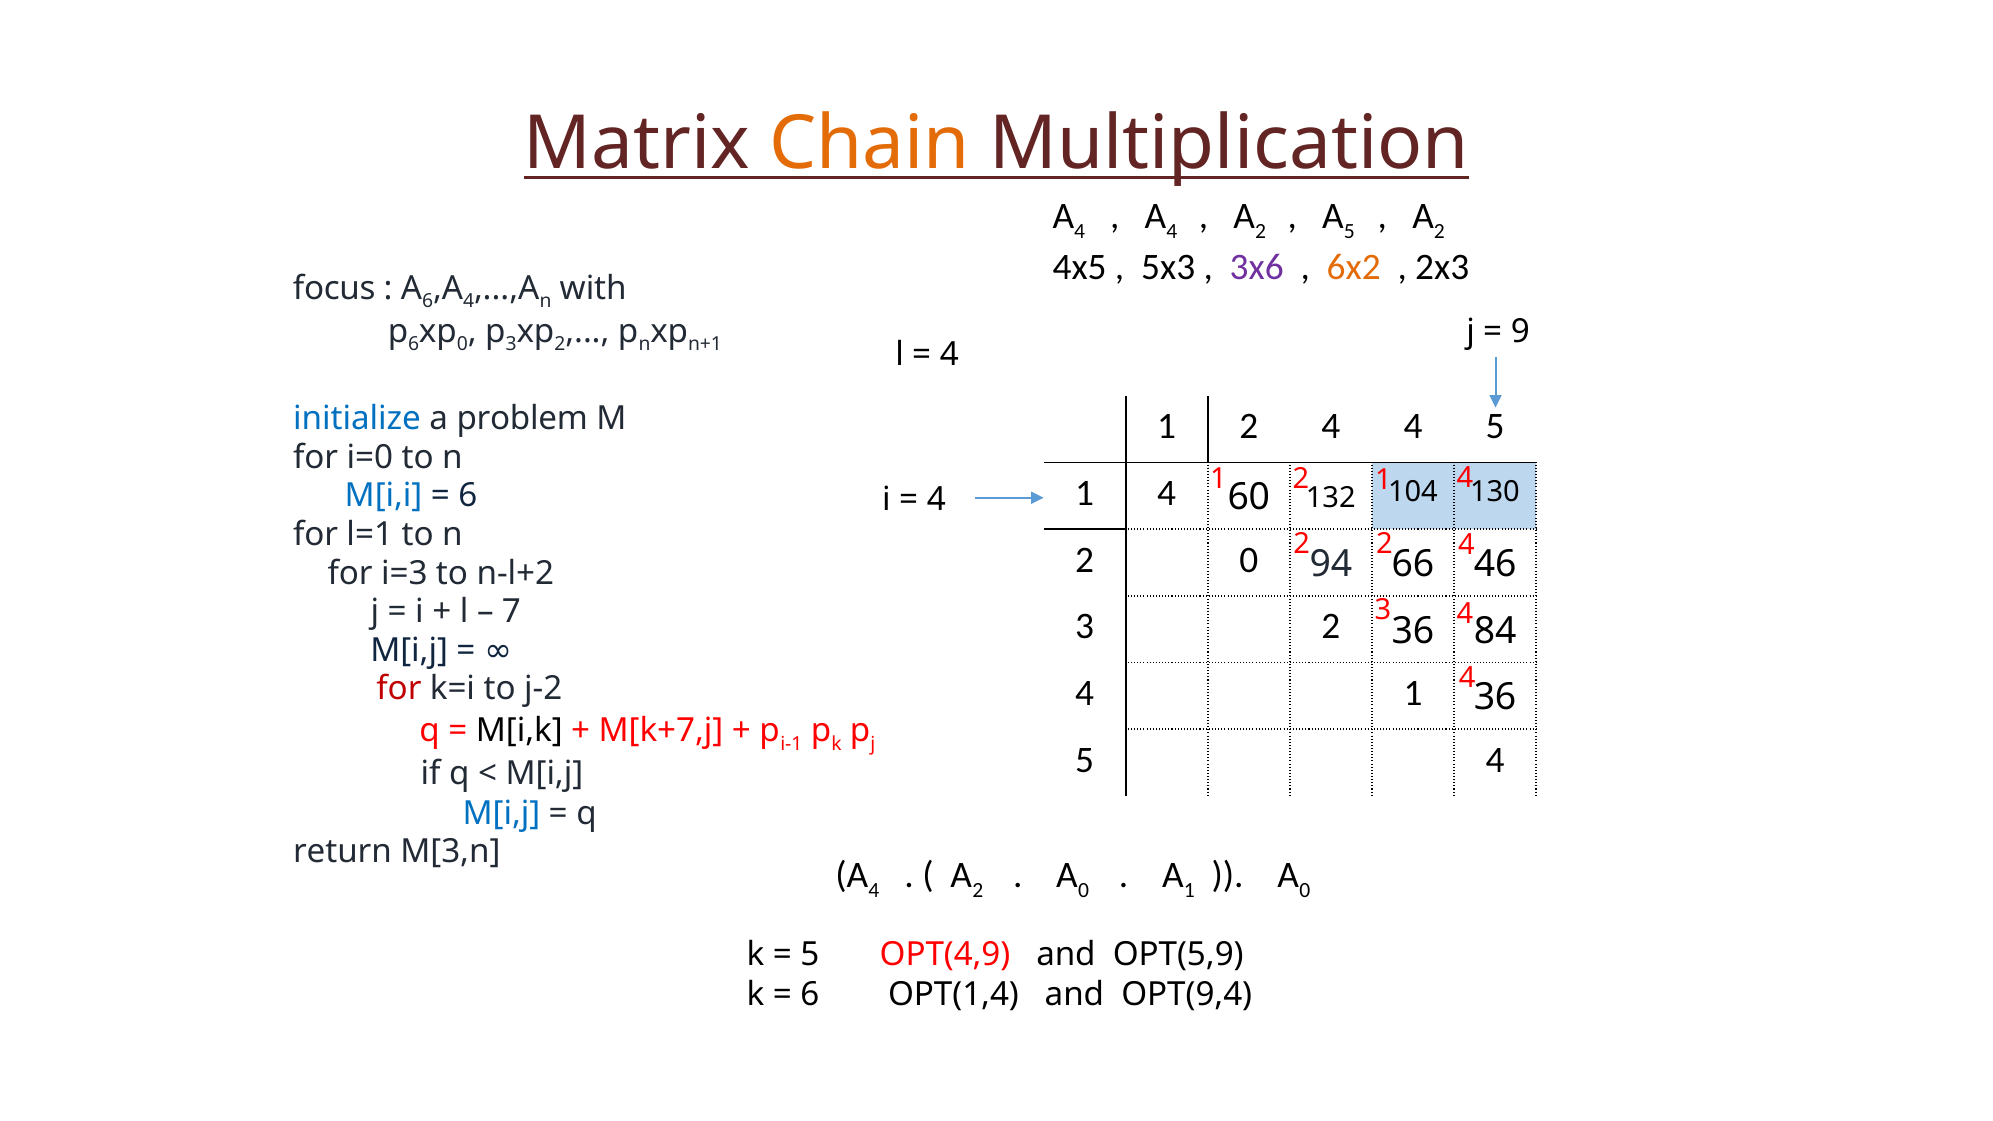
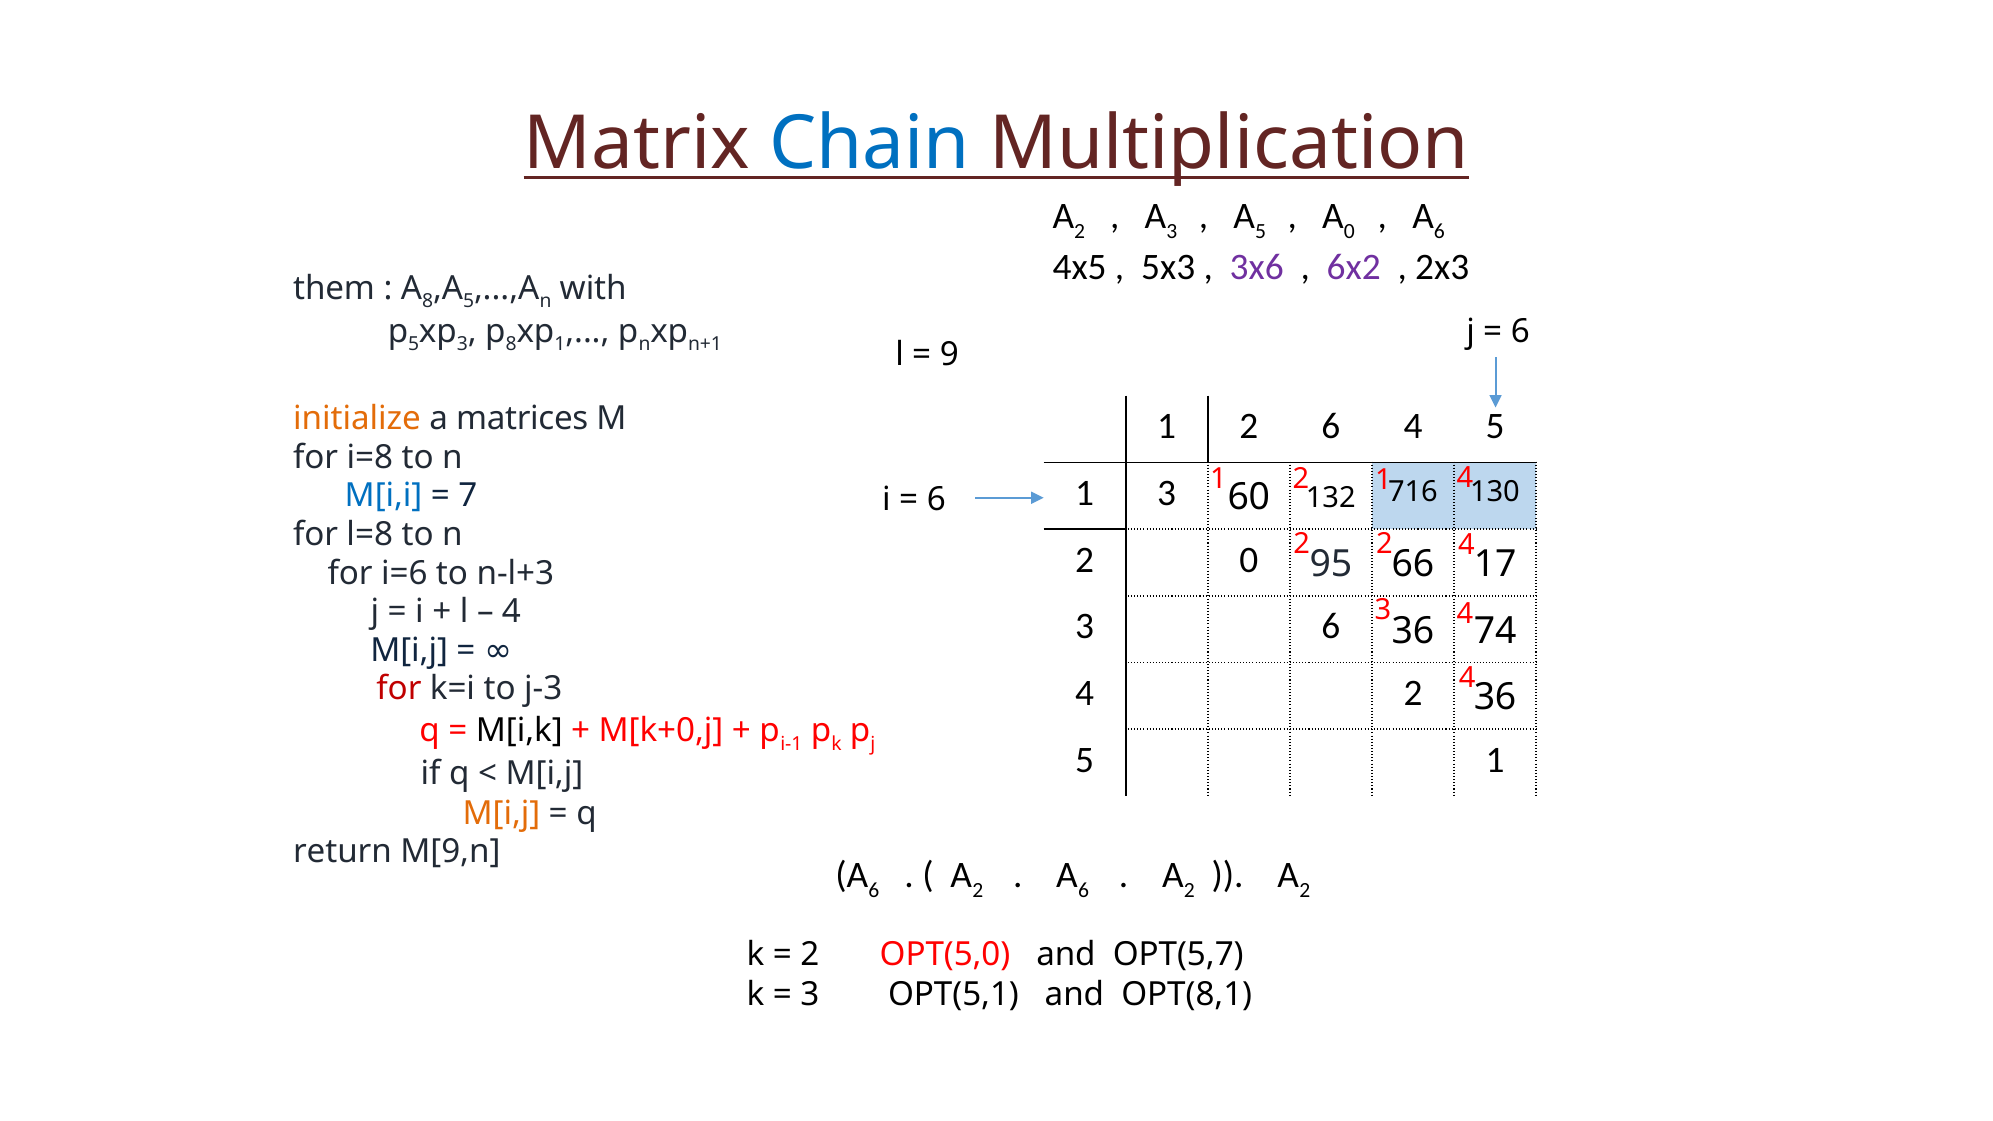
Chain colour: orange -> blue
4 at (1080, 231): 4 -> 2
4 at (1172, 231): 4 -> 3
2 at (1261, 231): 2 -> 5
A 5: 5 -> 0
2 at (1439, 231): 2 -> 6
6x2 colour: orange -> purple
focus: focus -> them
A 6: 6 -> 8
4 at (469, 301): 4 -> 5
6 at (414, 344): 6 -> 5
0 at (462, 344): 0 -> 3
3 at (511, 344): 3 -> 8
2 at (560, 344): 2 -> 1
9 at (1520, 331): 9 -> 6
4 at (949, 355): 4 -> 9
initialize colour: blue -> orange
problem: problem -> matrices
1 2 4: 4 -> 6
i=0: i=0 -> i=8
4 at (1167, 493): 4 -> 3
104: 104 -> 716
6 at (468, 496): 6 -> 7
4 at (936, 500): 4 -> 6
l=1: l=1 -> l=8
94: 94 -> 95
46: 46 -> 17
i=3: i=3 -> i=6
n-l+2: n-l+2 -> n-l+3
7 at (511, 612): 7 -> 4
3 2: 2 -> 6
84: 84 -> 74
1 at (1413, 693): 1 -> 2
j-2: j-2 -> j-3
M[k+7,j: M[k+7,j -> M[k+0,j
4 at (1495, 760): 4 -> 1
M[i,j at (501, 813) colour: blue -> orange
M[3,n: M[3,n -> M[9,n
4 at (874, 890): 4 -> 6
0 at (1084, 890): 0 -> 6
1 at (1189, 890): 1 -> 2
0 at (1305, 890): 0 -> 2
5 at (810, 955): 5 -> 2
OPT(4,9: OPT(4,9 -> OPT(5,0
OPT(5,9: OPT(5,9 -> OPT(5,7
6 at (810, 995): 6 -> 3
OPT(1,4: OPT(1,4 -> OPT(5,1
OPT(9,4: OPT(9,4 -> OPT(8,1
